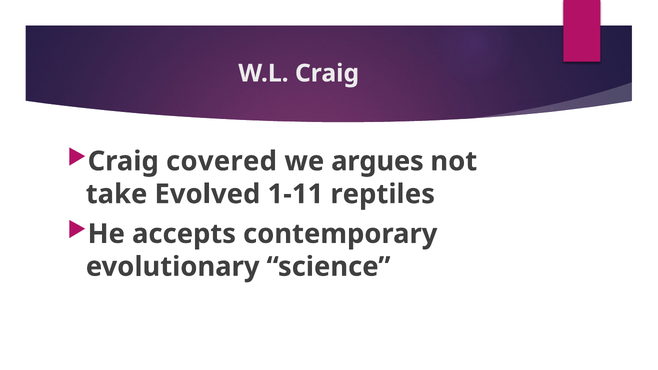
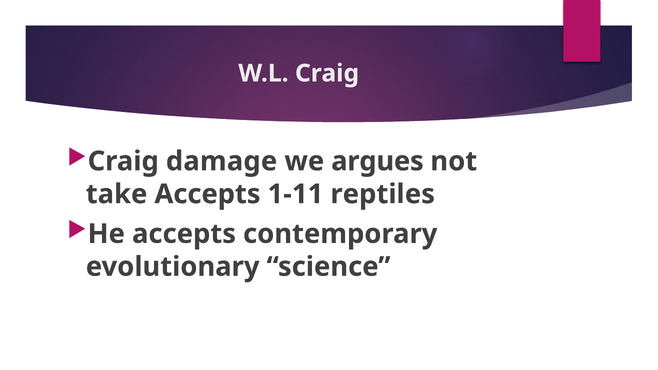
covered: covered -> damage
take Evolved: Evolved -> Accepts
